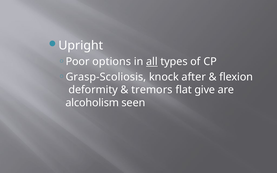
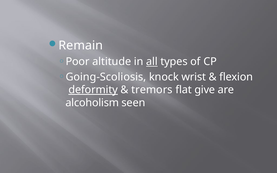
Upright: Upright -> Remain
options: options -> altitude
Grasp-Scoliosis: Grasp-Scoliosis -> Going-Scoliosis
after: after -> wrist
deformity underline: none -> present
